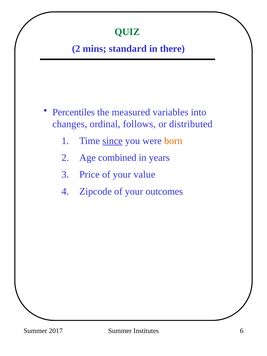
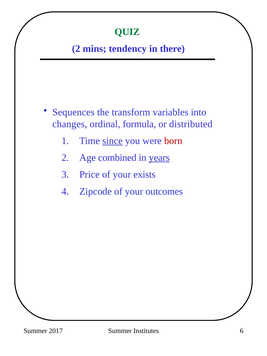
standard: standard -> tendency
Percentiles: Percentiles -> Sequences
measured: measured -> transform
follows: follows -> formula
born colour: orange -> red
years underline: none -> present
value: value -> exists
